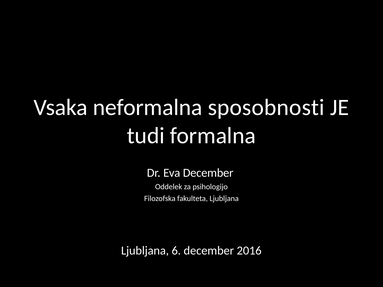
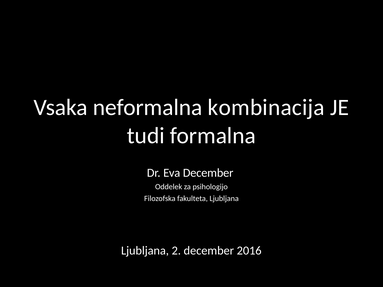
sposobnosti: sposobnosti -> kombinacija
6: 6 -> 2
